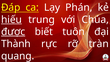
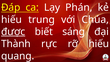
hiếu at (11, 20) underline: present -> none
tuôn: tuôn -> sáng
rỡ tràn: tràn -> hiếu
